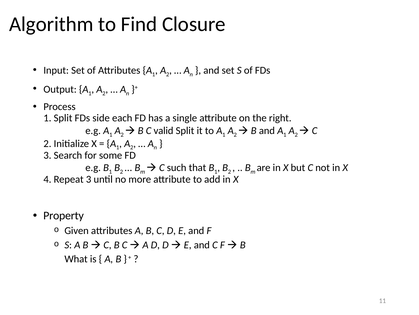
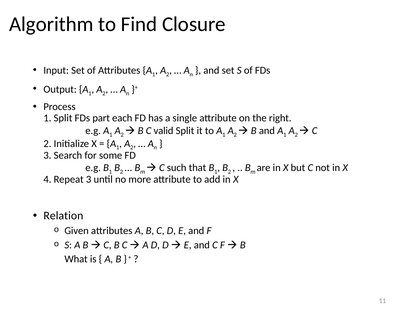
side: side -> part
Property: Property -> Relation
